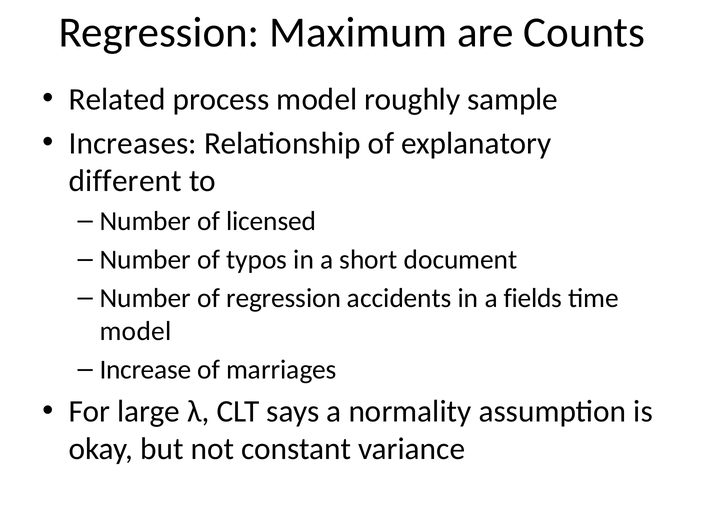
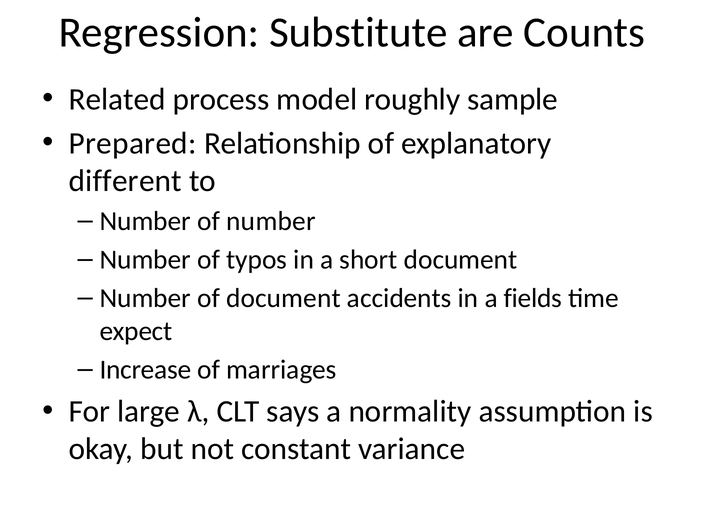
Maximum: Maximum -> Substitute
Increases: Increases -> Prepared
of licensed: licensed -> number
of regression: regression -> document
model at (136, 331): model -> expect
